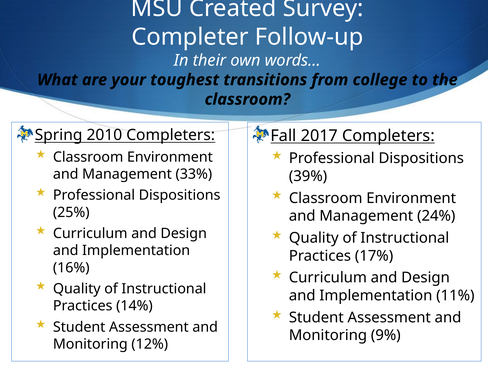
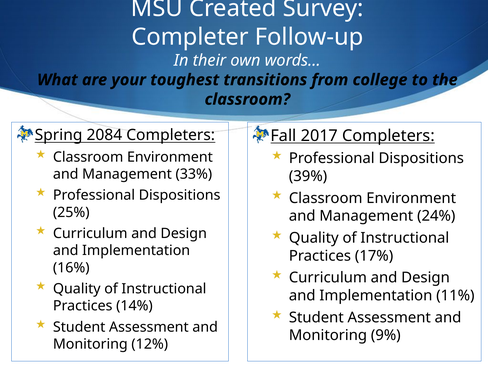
2010: 2010 -> 2084
